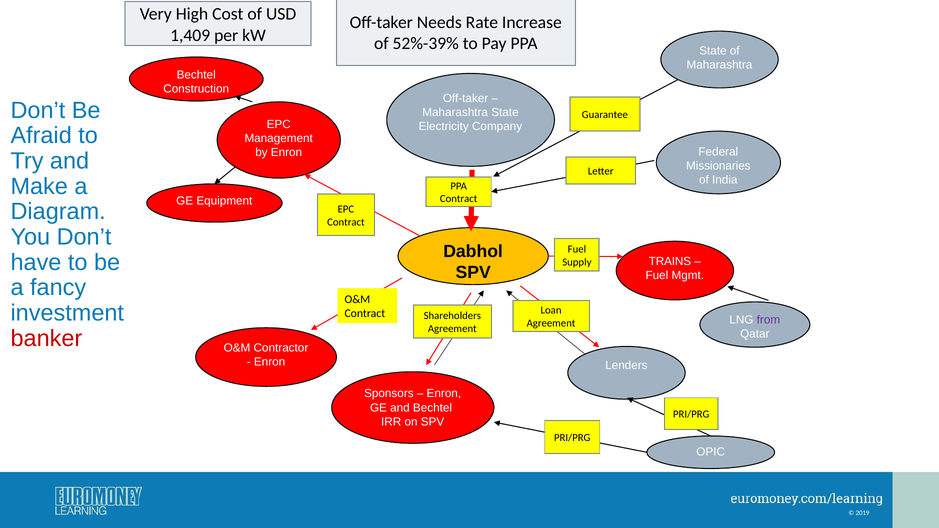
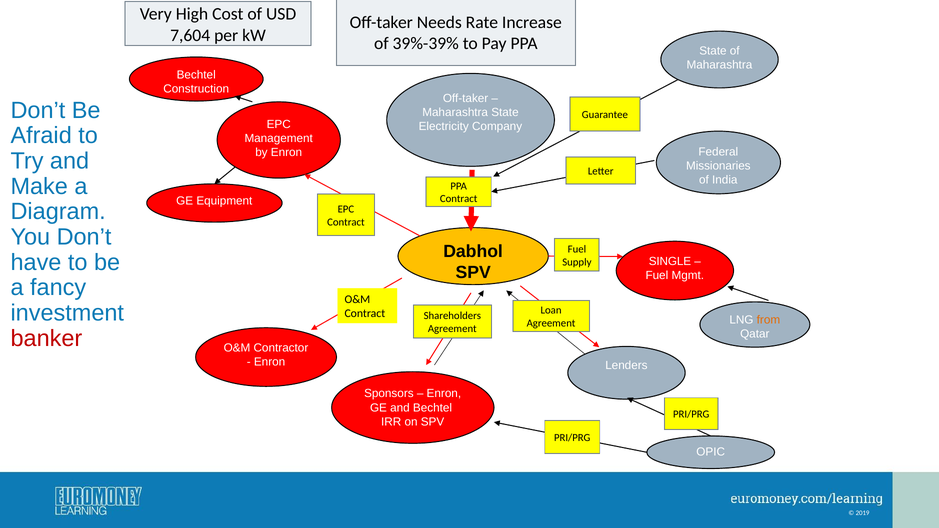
1,409: 1,409 -> 7,604
52%-39%: 52%-39% -> 39%-39%
TRAINS: TRAINS -> SINGLE
from colour: purple -> orange
